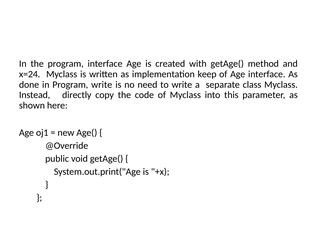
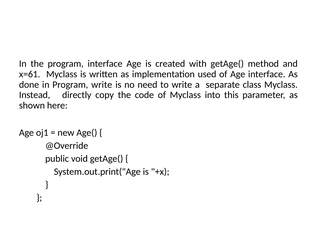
x=24: x=24 -> x=61
keep: keep -> used
